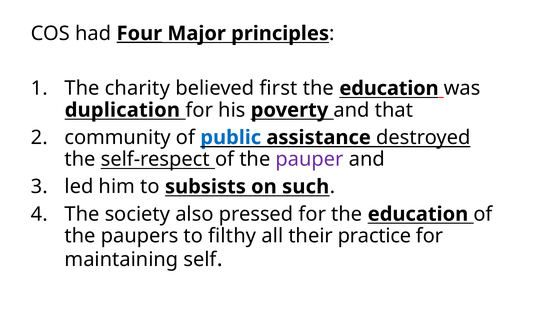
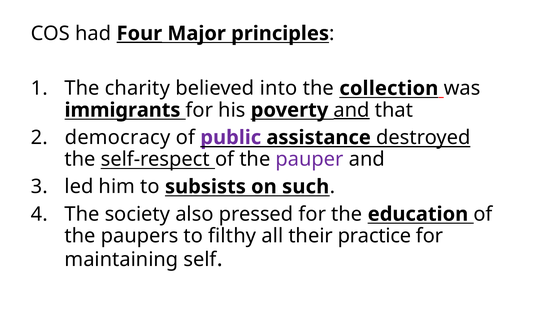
first: first -> into
education at (389, 88): education -> collection
duplication: duplication -> immigrants
and at (352, 110) underline: none -> present
community: community -> democracy
public colour: blue -> purple
